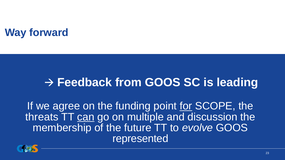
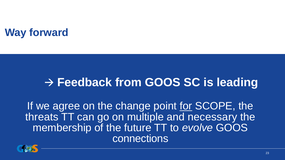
funding: funding -> change
can underline: present -> none
discussion: discussion -> necessary
represented: represented -> connections
